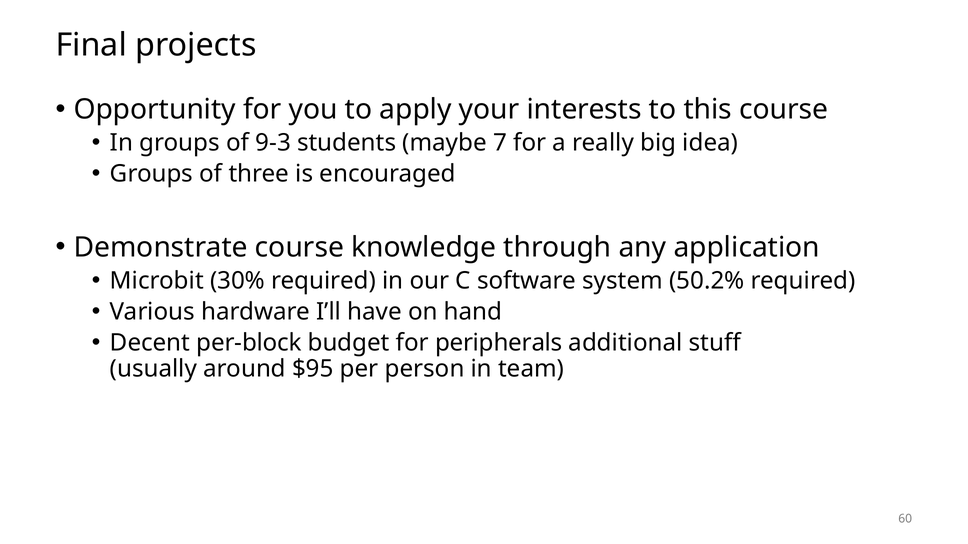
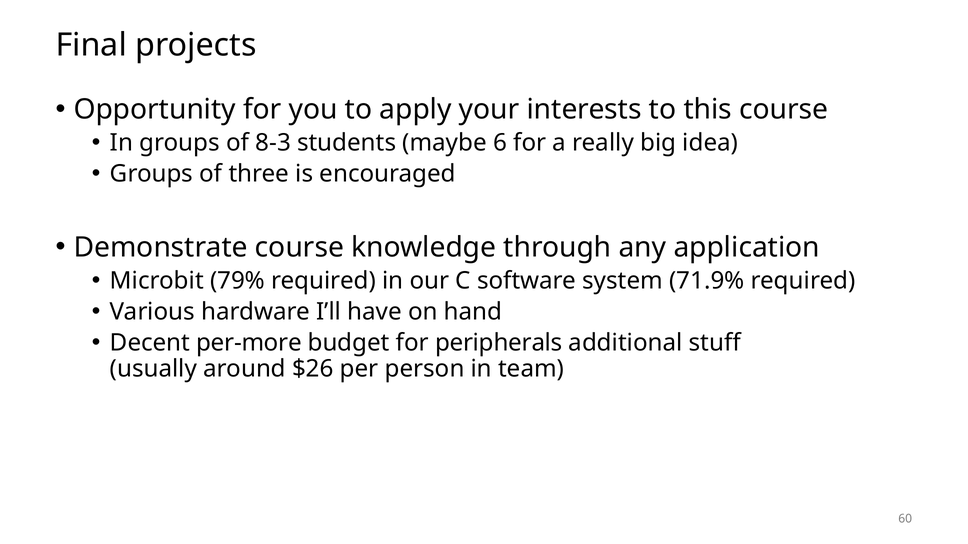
9-3: 9-3 -> 8-3
7: 7 -> 6
30%: 30% -> 79%
50.2%: 50.2% -> 71.9%
per-block: per-block -> per-more
$95: $95 -> $26
